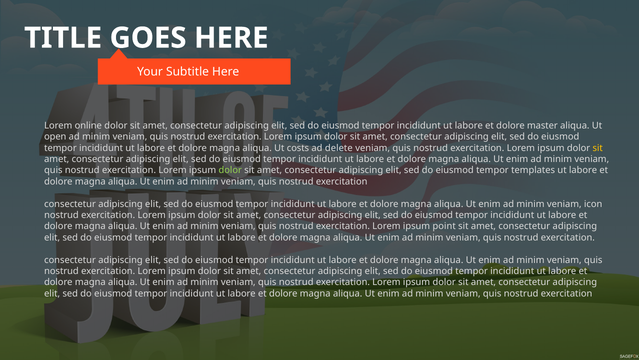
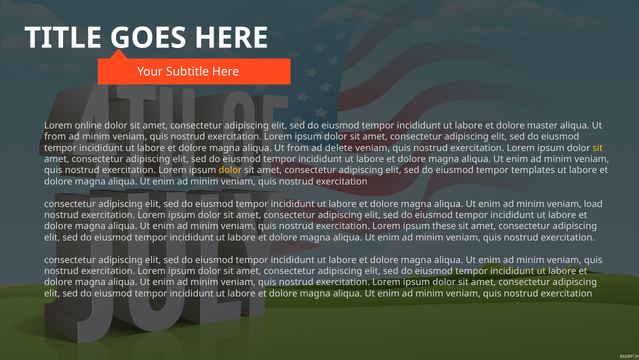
open at (55, 137): open -> from
magna aliqua Ut costs: costs -> from
dolor at (230, 170) colour: light green -> yellow
icon: icon -> load
point: point -> these
